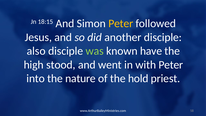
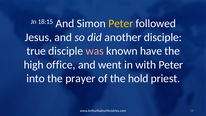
also: also -> true
was colour: light green -> pink
stood: stood -> office
nature: nature -> prayer
